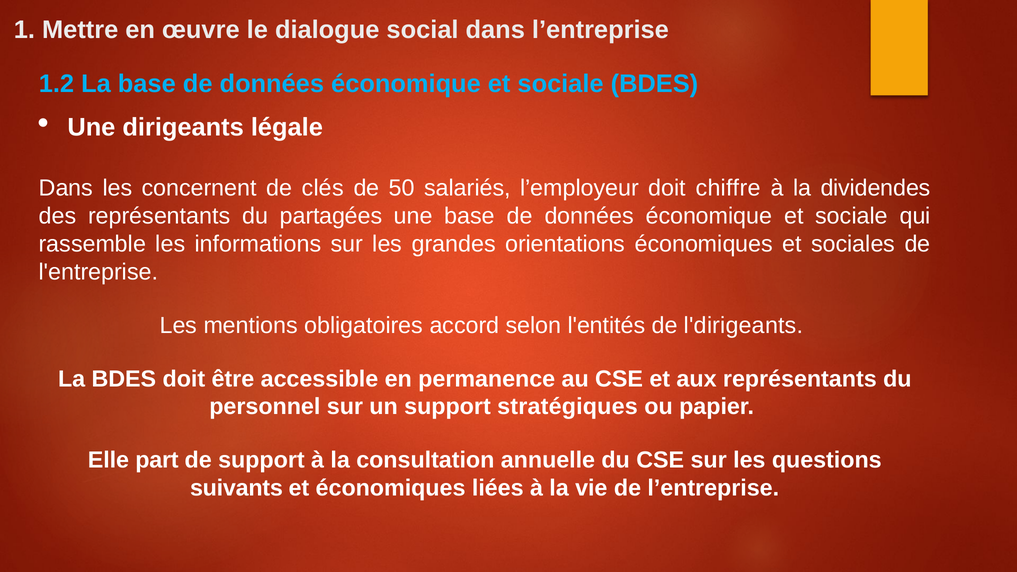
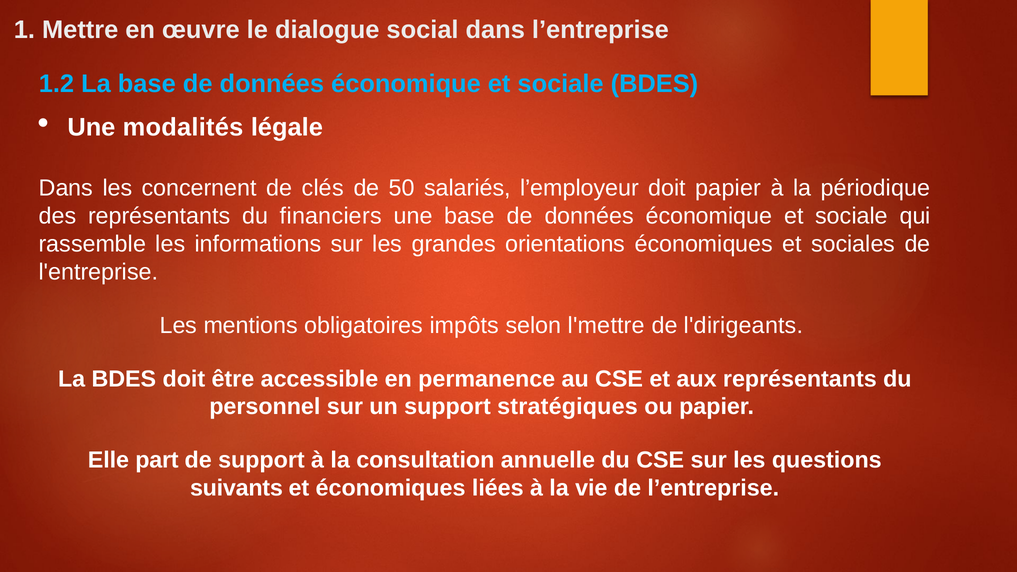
dirigeants: dirigeants -> modalités
doit chiffre: chiffre -> papier
dividendes: dividendes -> périodique
partagées: partagées -> financiers
accord: accord -> impôts
l'entités: l'entités -> l'mettre
